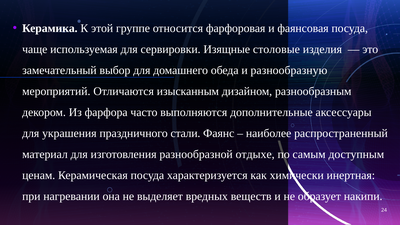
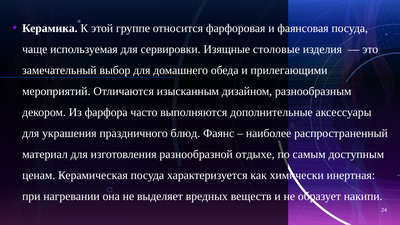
разнообразную: разнообразную -> прилегающими
стали: стали -> блюд
